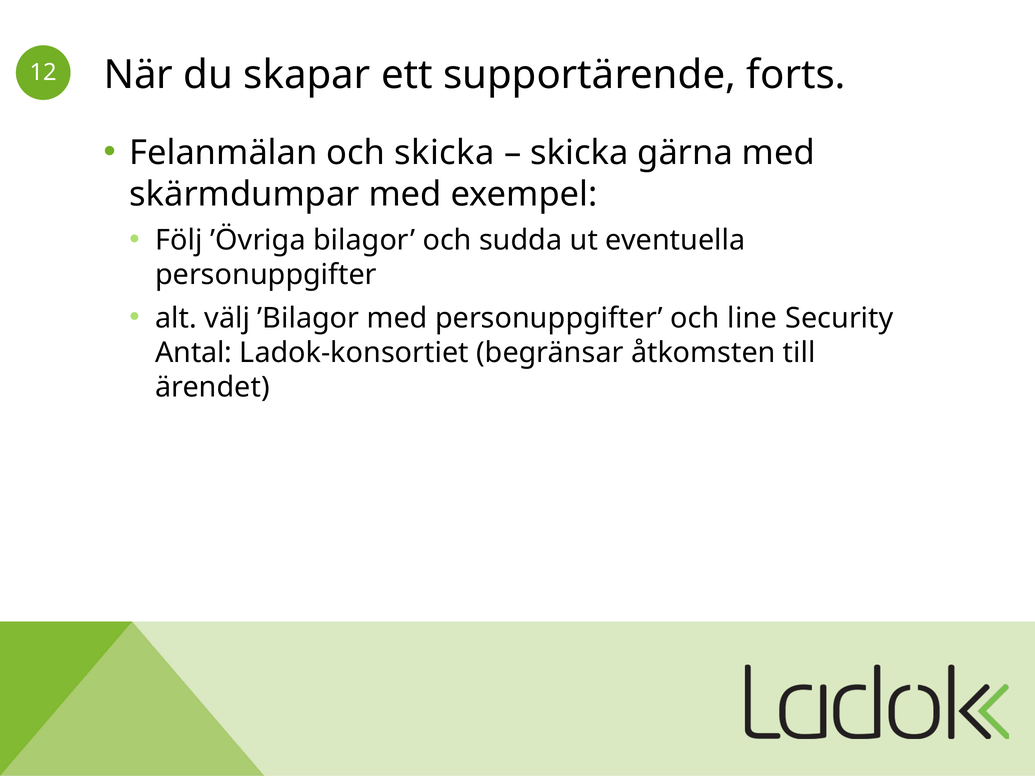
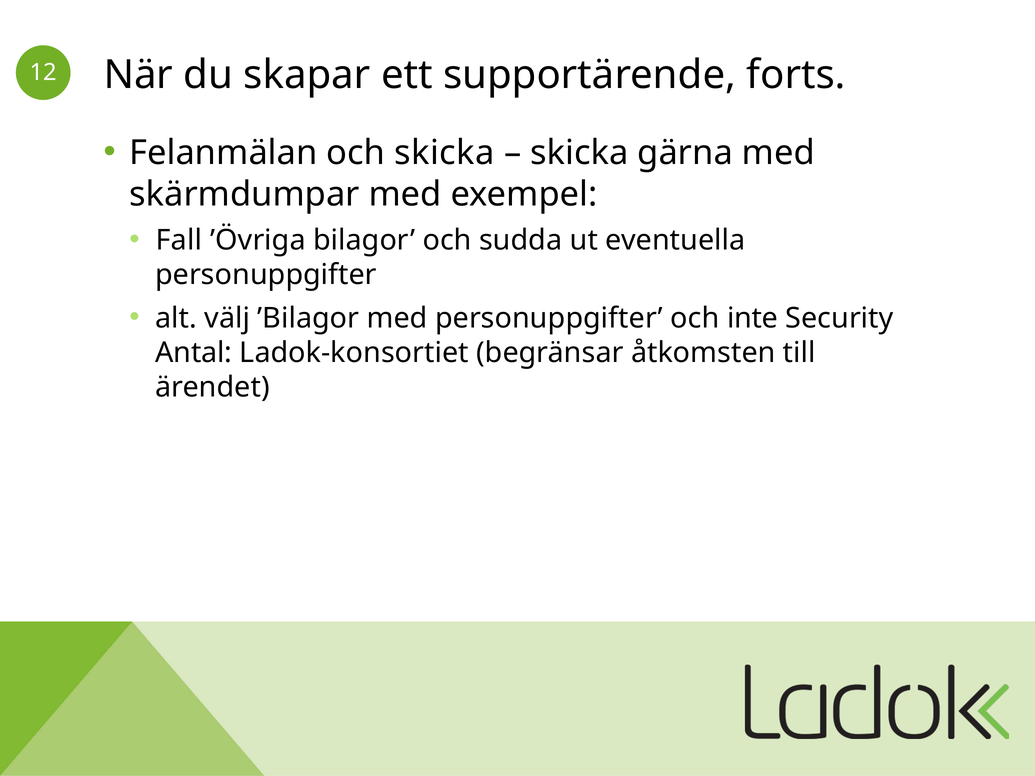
Följ: Följ -> Fall
line: line -> inte
